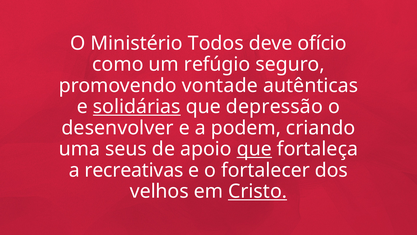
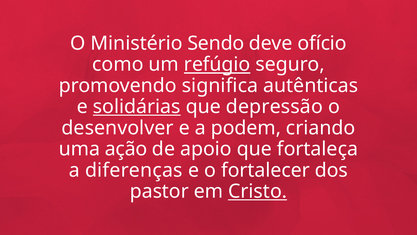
Todos: Todos -> Sendo
refúgio underline: none -> present
vontade: vontade -> significa
seus: seus -> ação
que at (254, 149) underline: present -> none
recreativas: recreativas -> diferenças
velhos: velhos -> pastor
